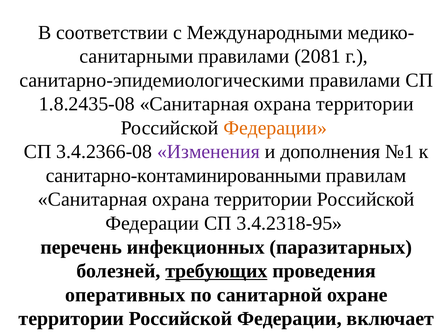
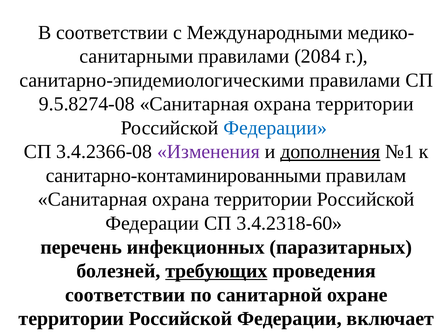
2081: 2081 -> 2084
1.8.2435-08: 1.8.2435-08 -> 9.5.8274-08
Федерации at (275, 128) colour: orange -> blue
дополнения underline: none -> present
3.4.2318-95: 3.4.2318-95 -> 3.4.2318-60
оперативных at (125, 294): оперативных -> соответствии
